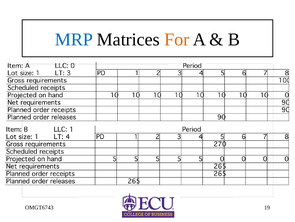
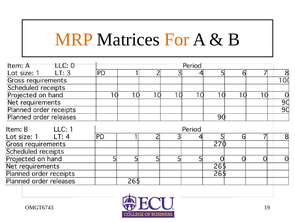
MRP colour: blue -> orange
